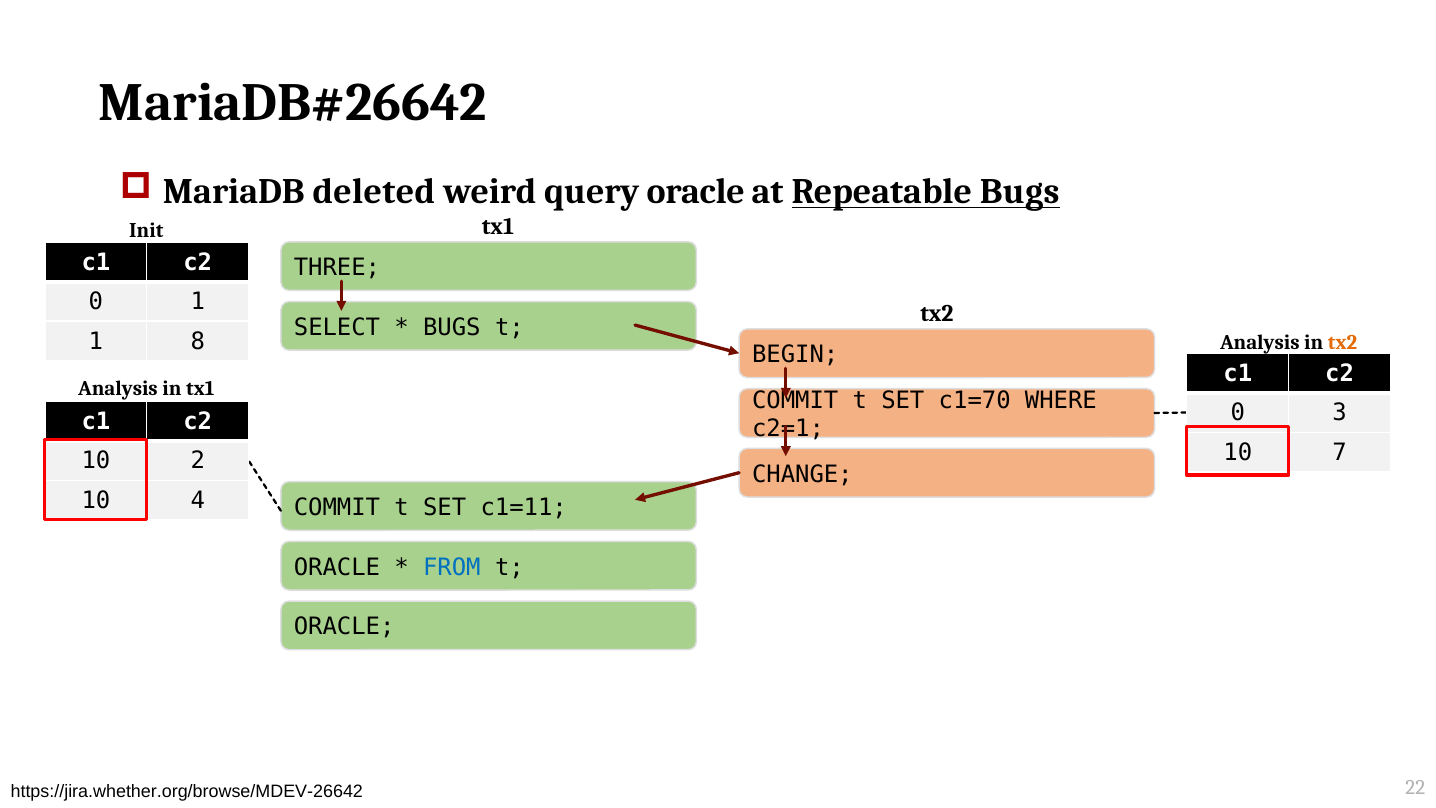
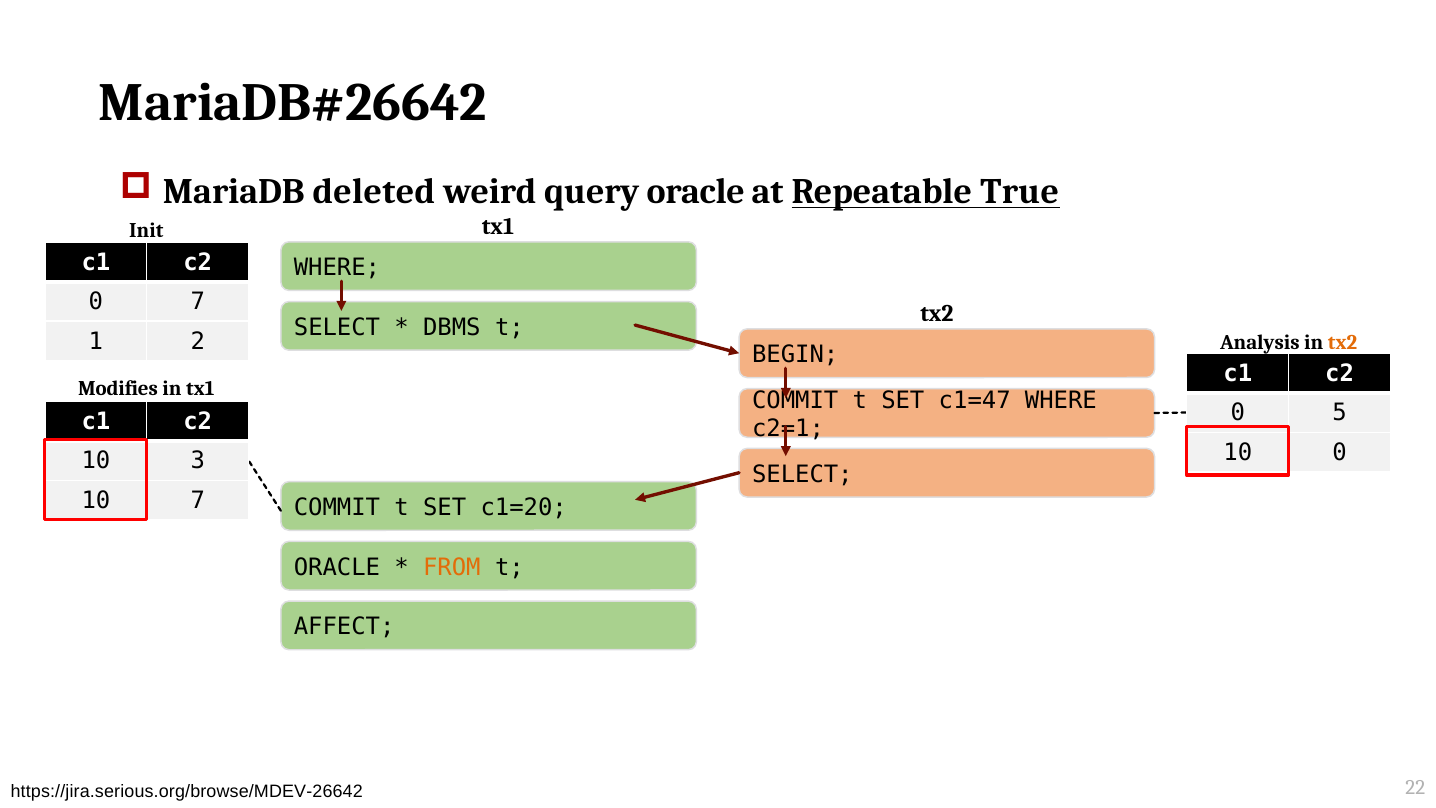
Repeatable Bugs: Bugs -> True
THREE at (337, 268): THREE -> WHERE
0 1: 1 -> 7
BUGS at (452, 327): BUGS -> DBMS
8: 8 -> 2
Analysis at (118, 389): Analysis -> Modifies
c1=70: c1=70 -> c1=47
3: 3 -> 5
10 7: 7 -> 0
2: 2 -> 3
CHANGE at (802, 474): CHANGE -> SELECT
10 4: 4 -> 7
c1=11: c1=11 -> c1=20
FROM colour: blue -> orange
ORACLE at (344, 627): ORACLE -> AFFECT
https://jira.whether.org/browse/MDEV-26642: https://jira.whether.org/browse/MDEV-26642 -> https://jira.serious.org/browse/MDEV-26642
